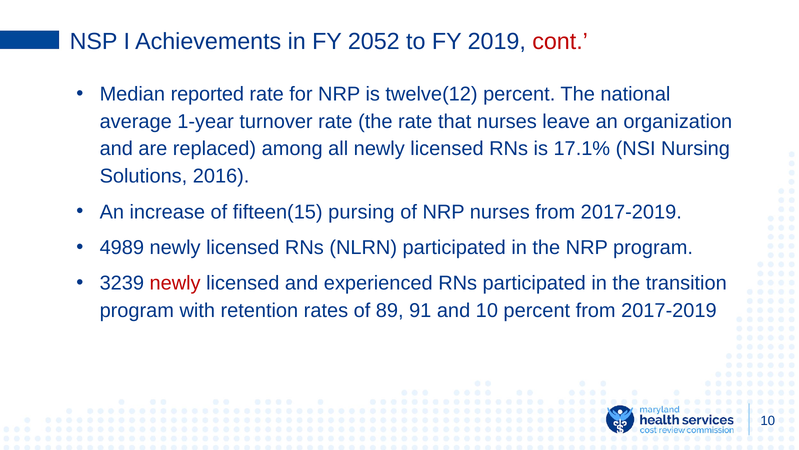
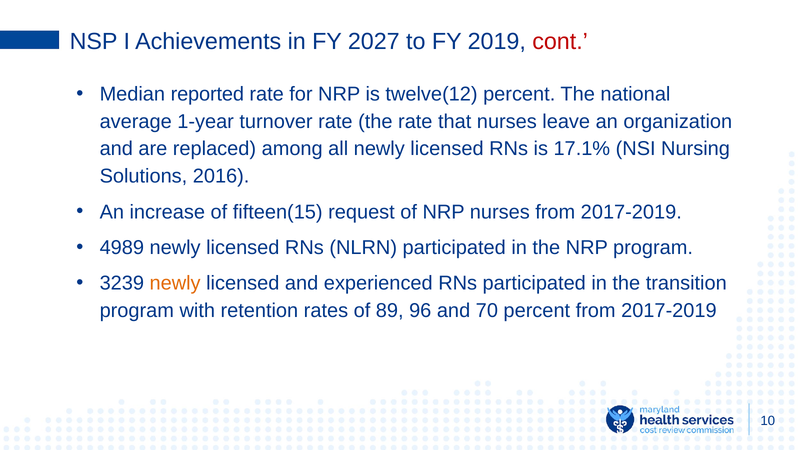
2052: 2052 -> 2027
pursing: pursing -> request
newly at (175, 283) colour: red -> orange
91: 91 -> 96
and 10: 10 -> 70
